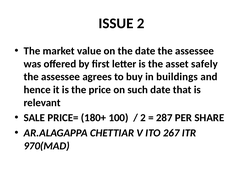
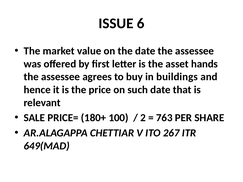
ISSUE 2: 2 -> 6
safely: safely -> hands
287: 287 -> 763
970(MAD: 970(MAD -> 649(MAD
